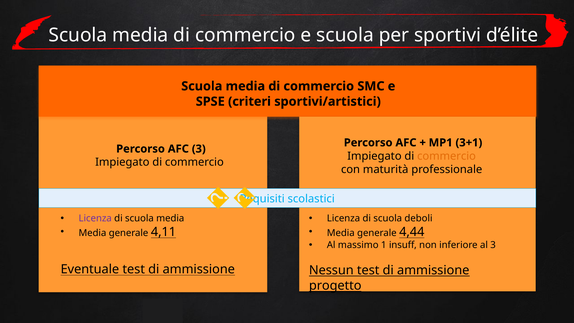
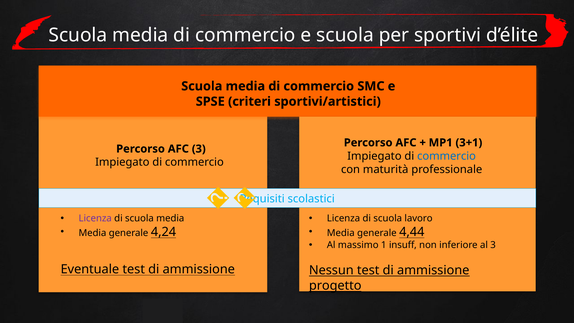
commercio at (446, 156) colour: orange -> blue
deboli: deboli -> lavoro
4,11: 4,11 -> 4,24
